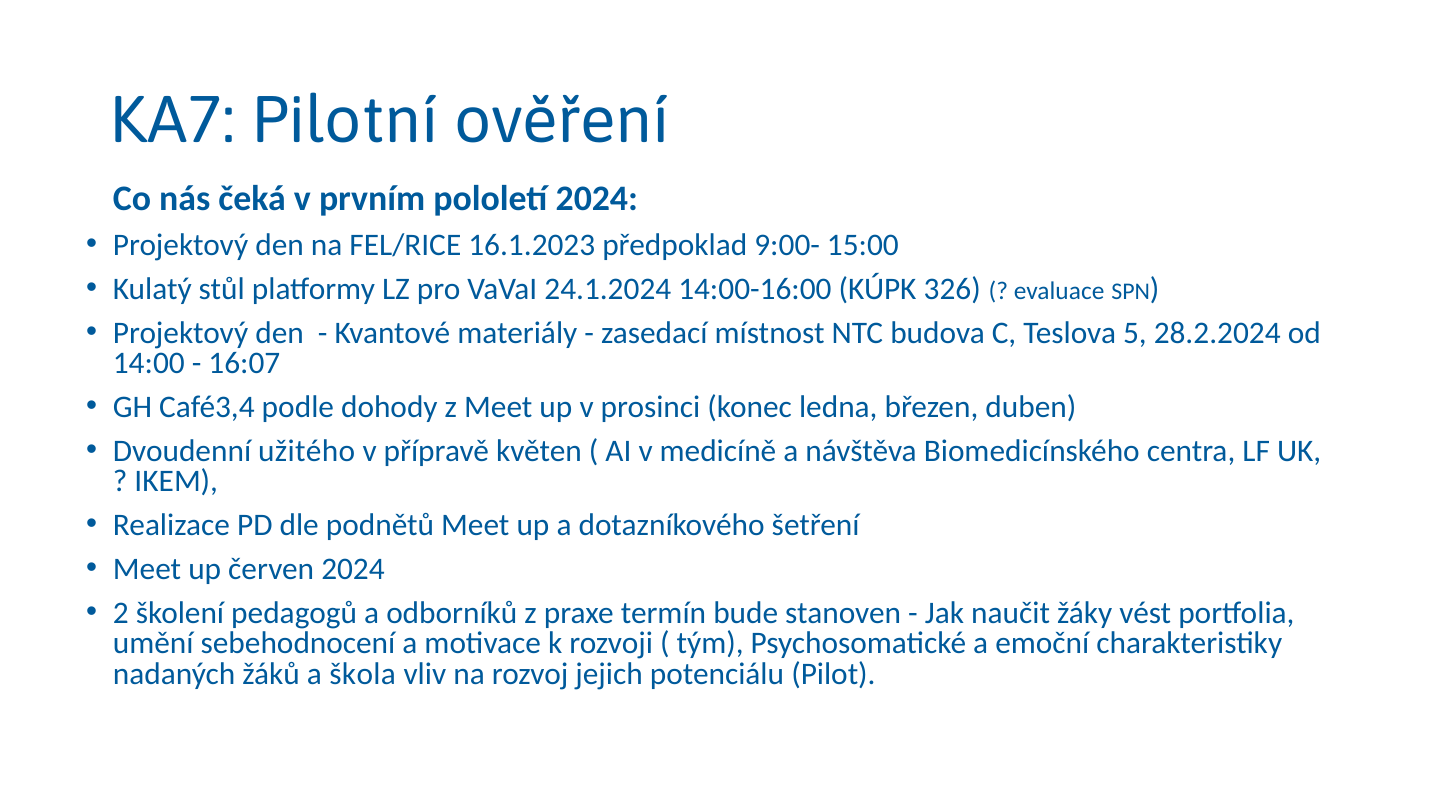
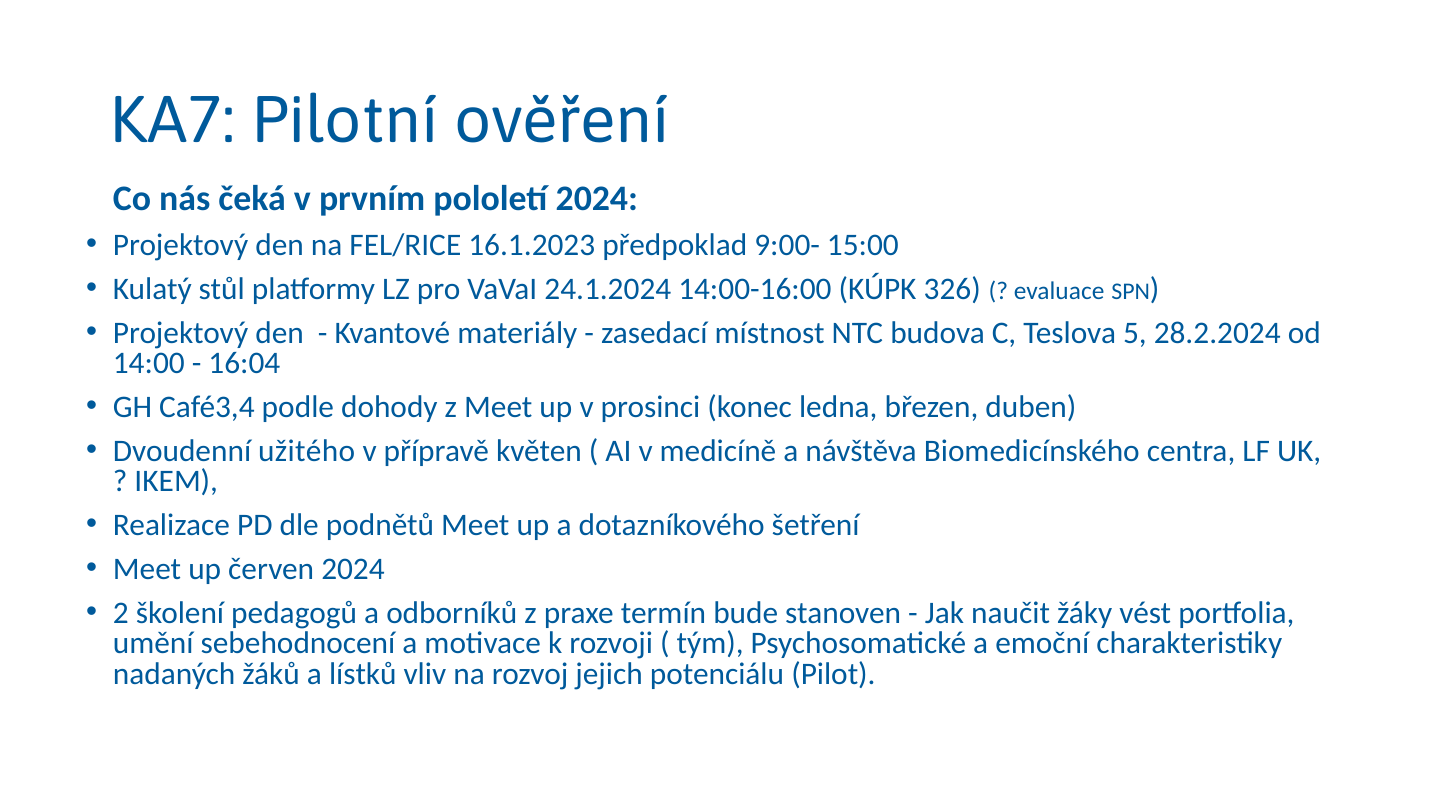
16:07: 16:07 -> 16:04
škola: škola -> lístků
